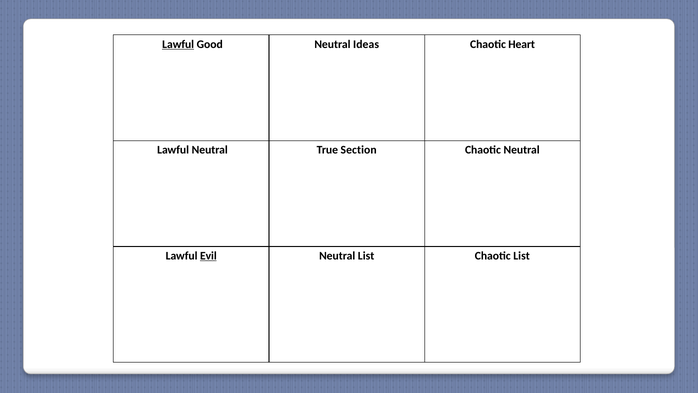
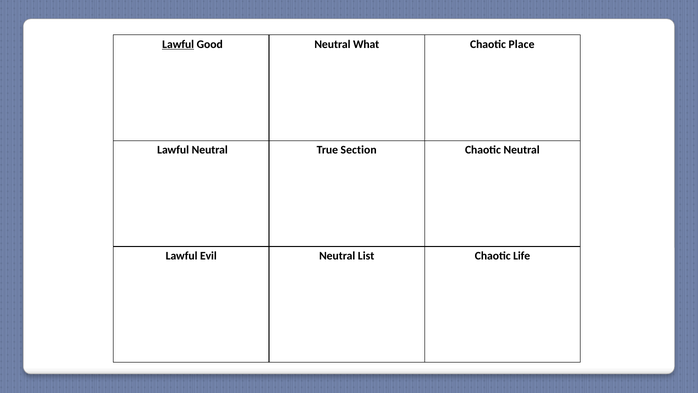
Ideas: Ideas -> What
Heart: Heart -> Place
Evil underline: present -> none
Chaotic List: List -> Life
